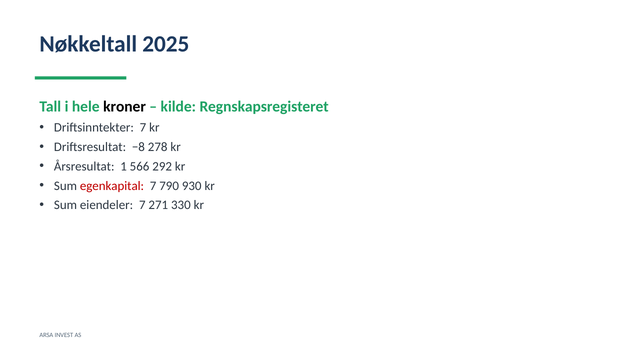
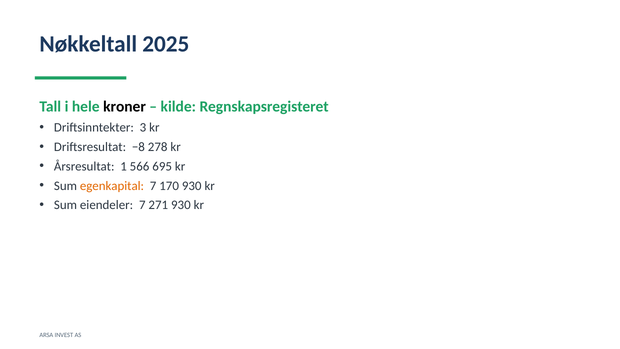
Driftsinntekter 7: 7 -> 3
292: 292 -> 695
egenkapital colour: red -> orange
790: 790 -> 170
271 330: 330 -> 930
